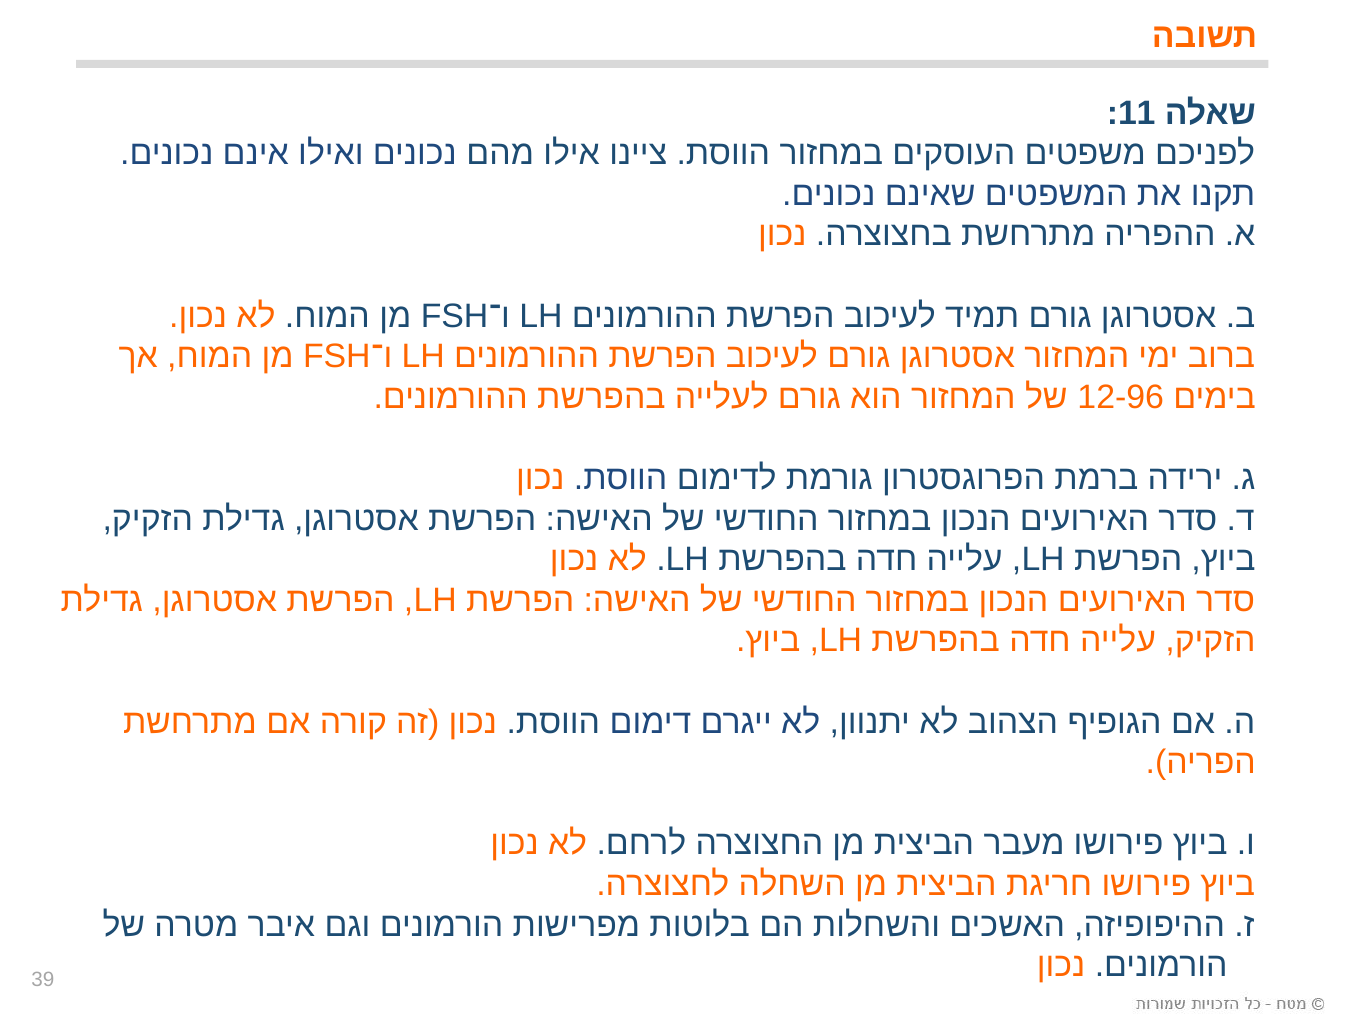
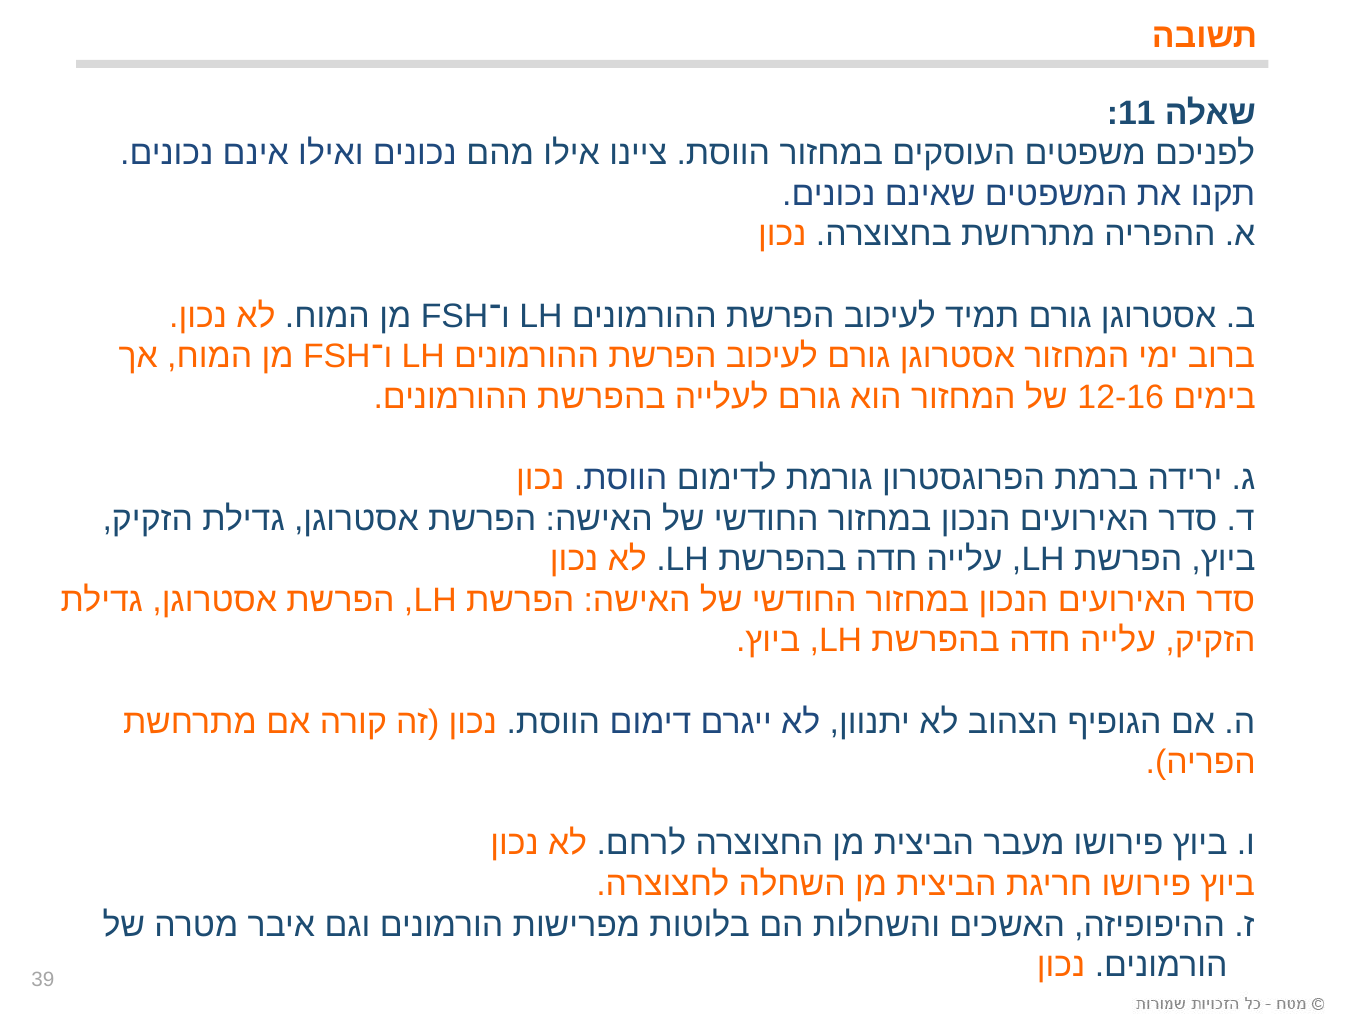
12-96: 12-96 -> 12-16
